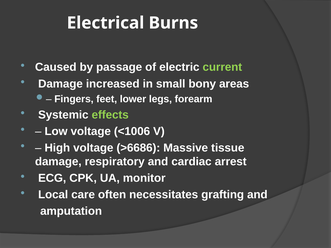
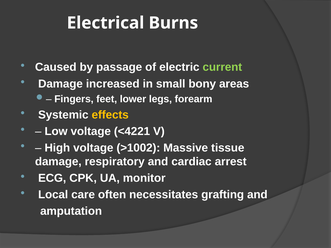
effects colour: light green -> yellow
<1006: <1006 -> <4221
>6686: >6686 -> >1002
